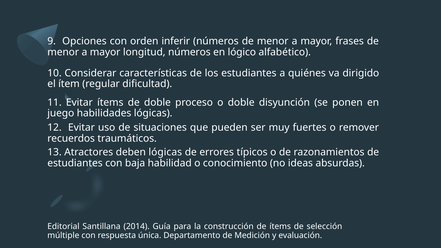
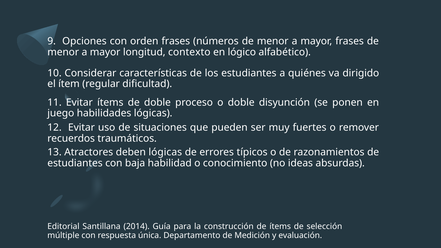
orden inferir: inferir -> frases
longitud números: números -> contexto
